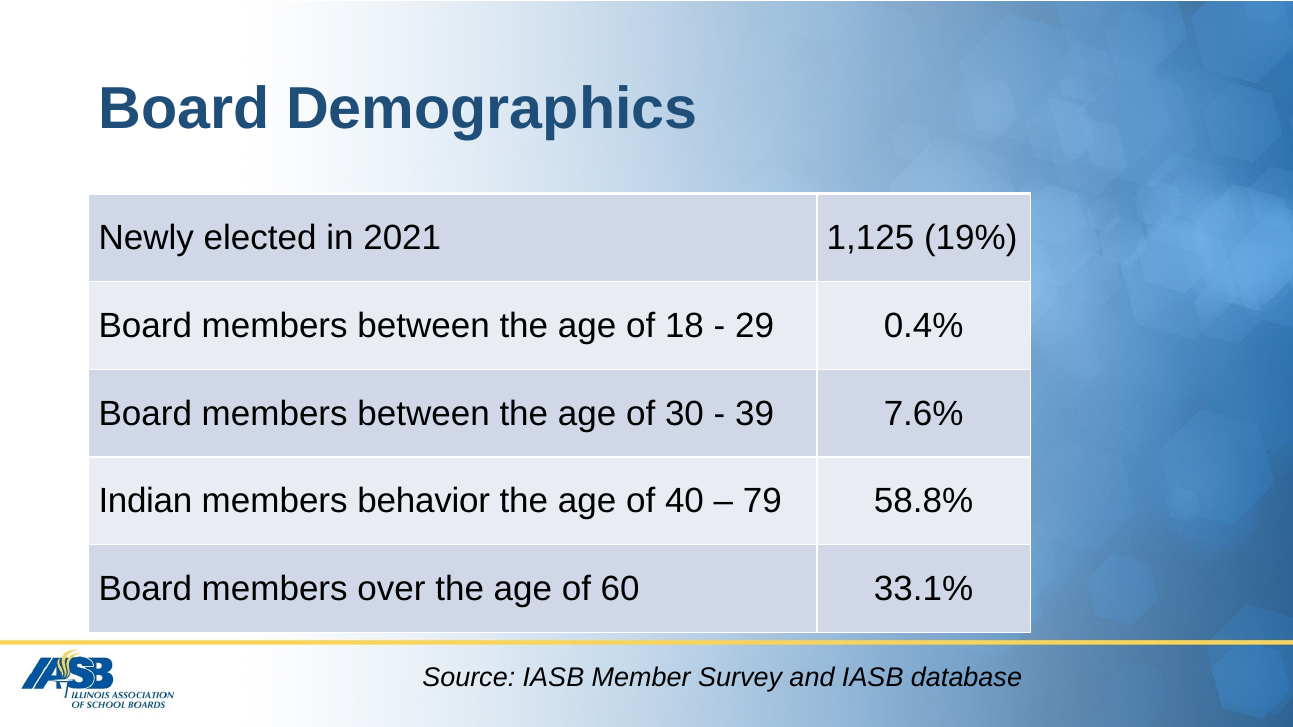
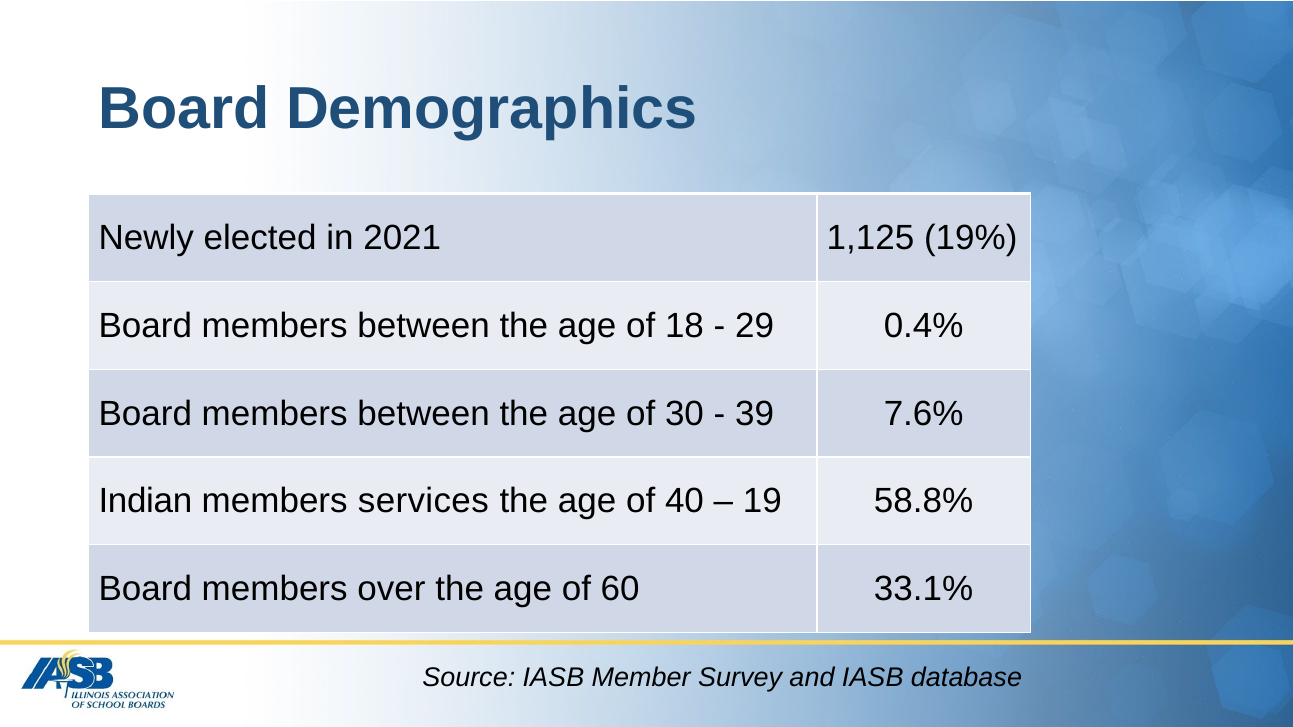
behavior: behavior -> services
79: 79 -> 19
